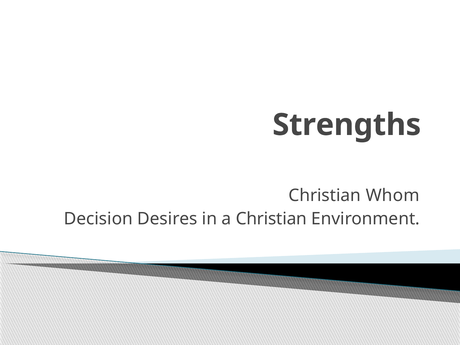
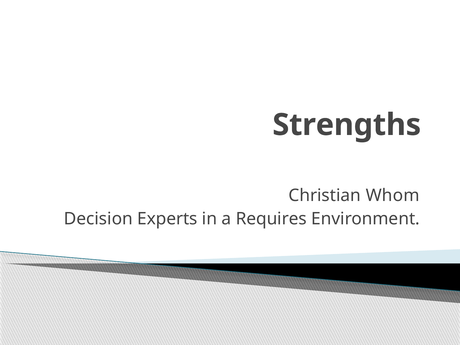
Desires: Desires -> Experts
a Christian: Christian -> Requires
